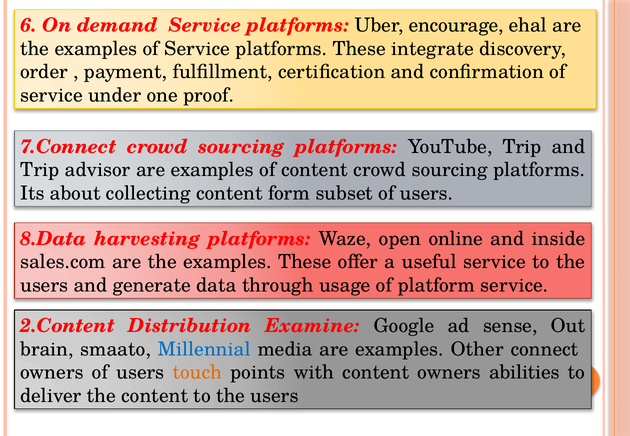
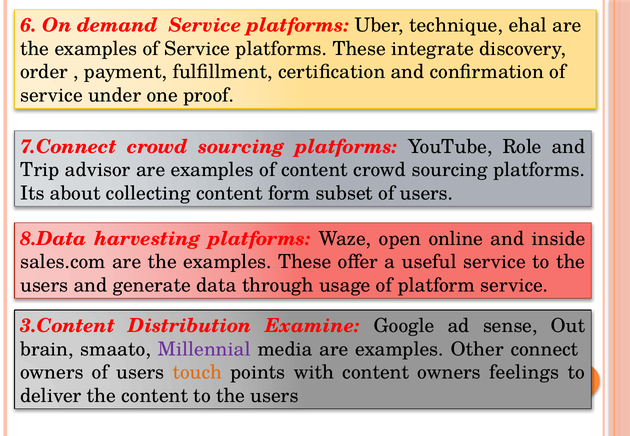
encourage: encourage -> technique
YouTube Trip: Trip -> Role
2.Content: 2.Content -> 3.Content
Millennial colour: blue -> purple
abilities: abilities -> feelings
